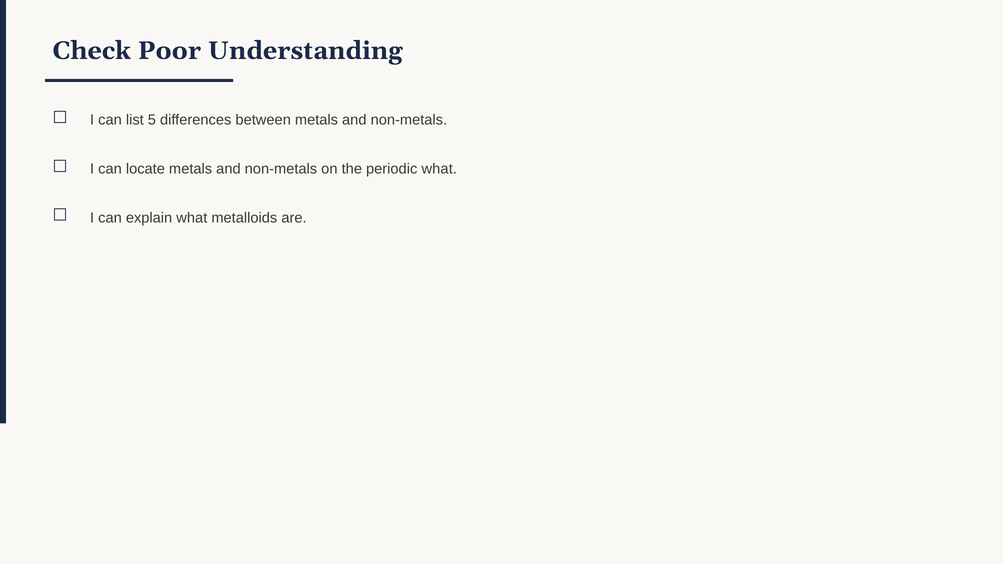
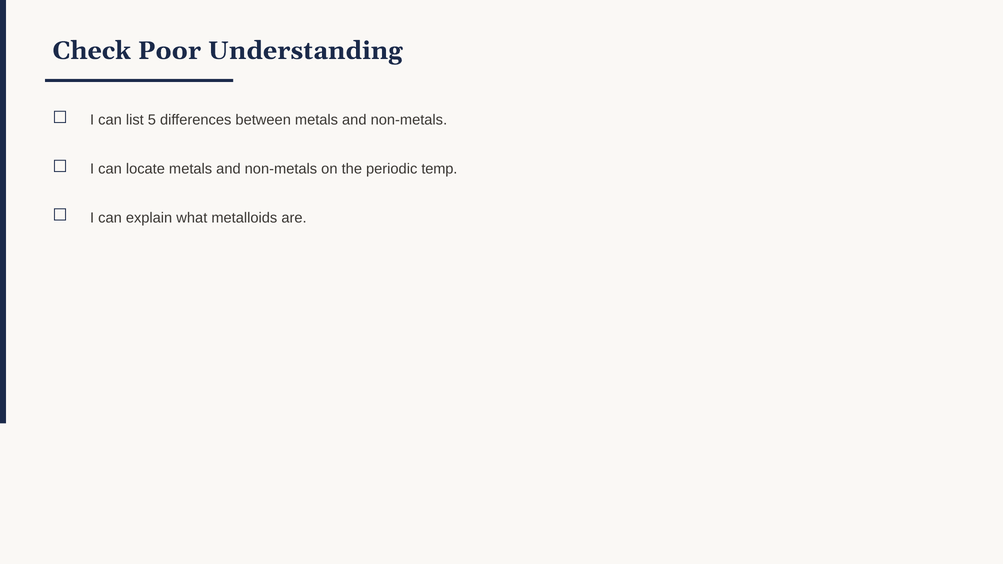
periodic what: what -> temp
